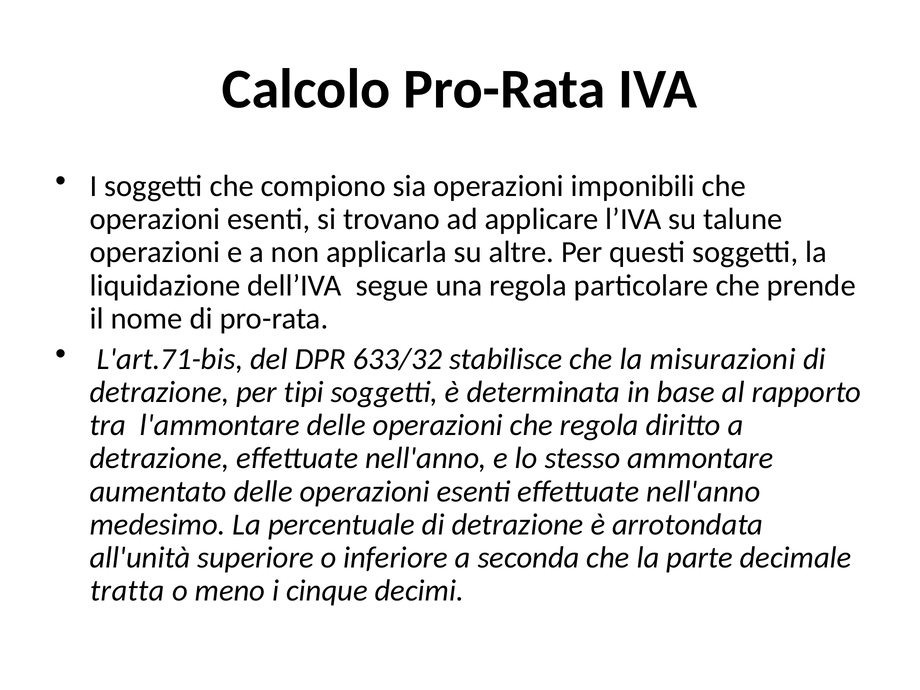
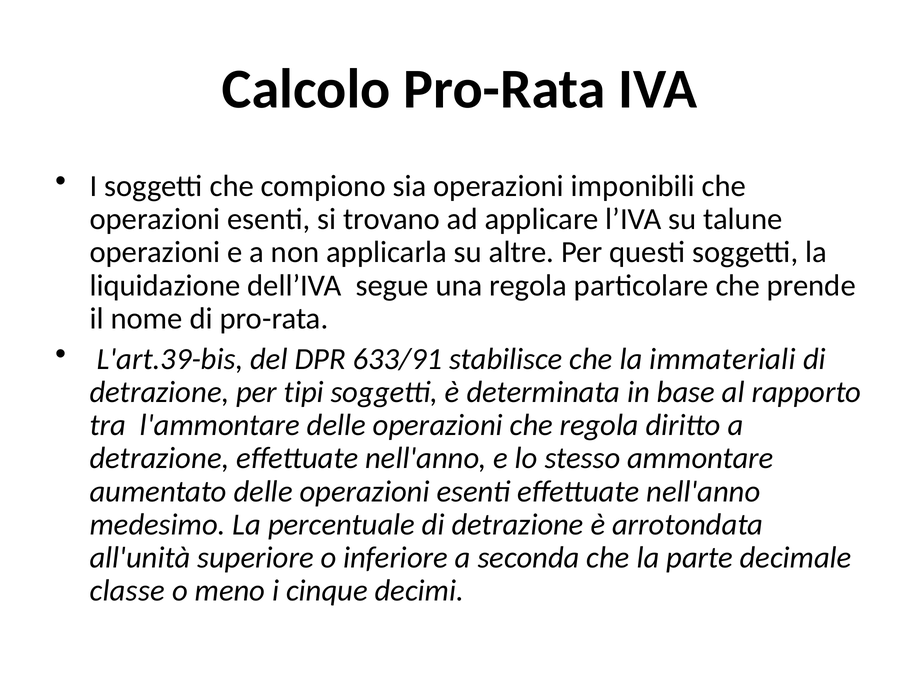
L'art.71-bis: L'art.71-bis -> L'art.39-bis
633/32: 633/32 -> 633/91
misurazioni: misurazioni -> immateriali
tratta: tratta -> classe
